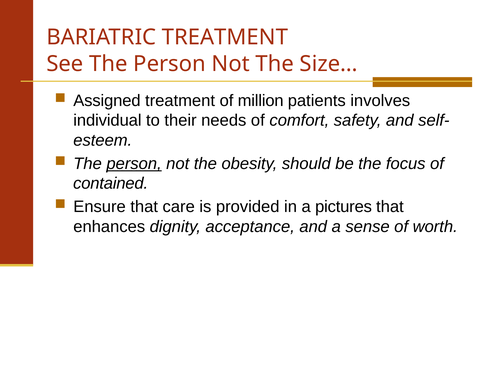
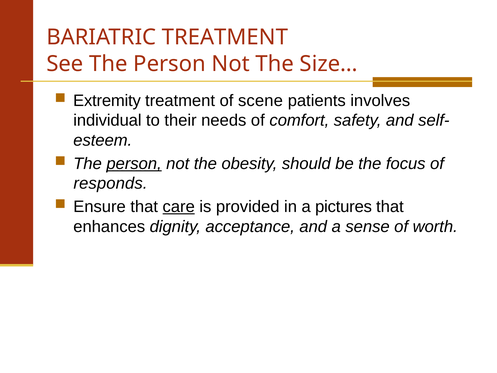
Assigned: Assigned -> Extremity
million: million -> scene
contained: contained -> responds
care underline: none -> present
